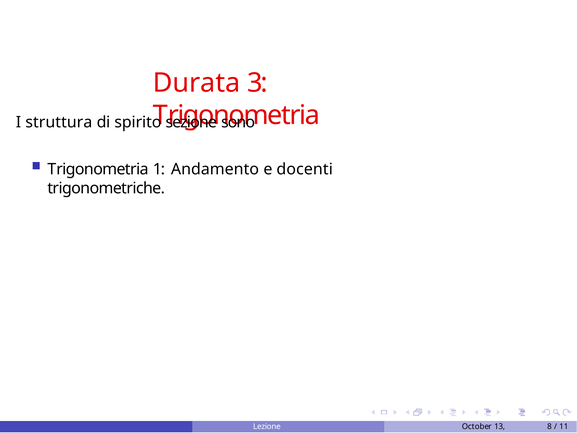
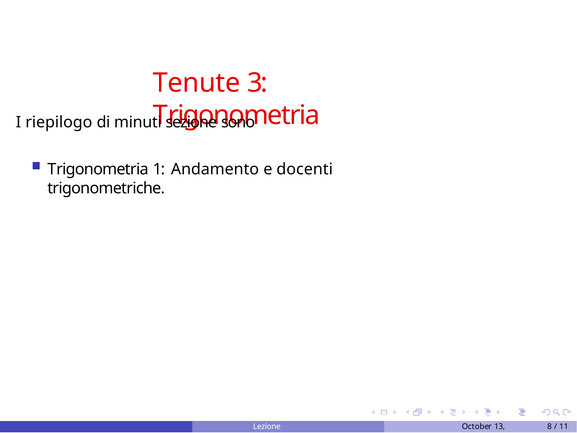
Durata: Durata -> Tenute
struttura: struttura -> riepilogo
spirito: spirito -> minuti
